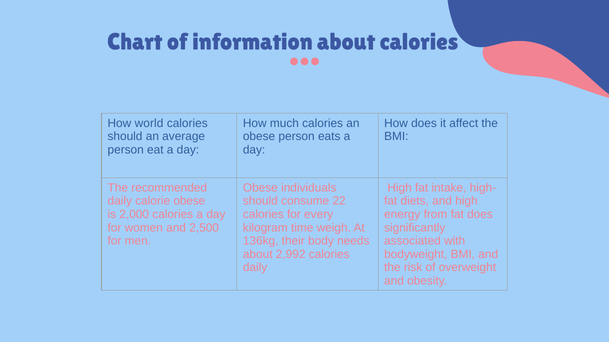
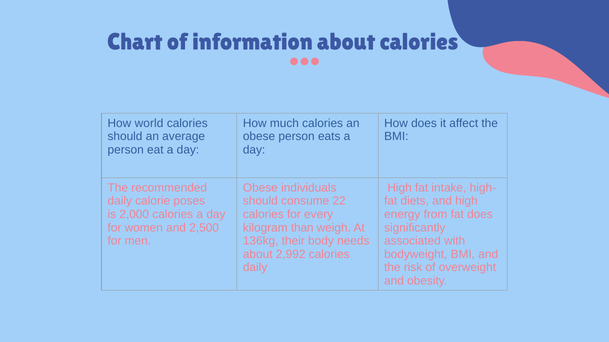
calorie obese: obese -> poses
time: time -> than
